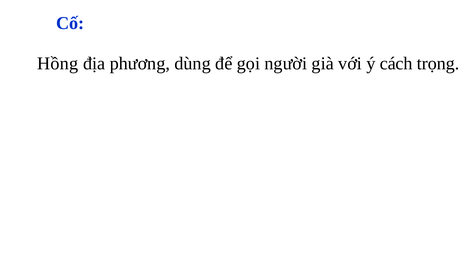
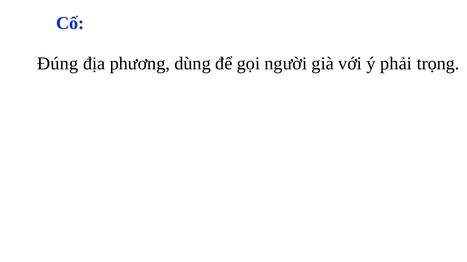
Hồng: Hồng -> Đúng
cách: cách -> phải
